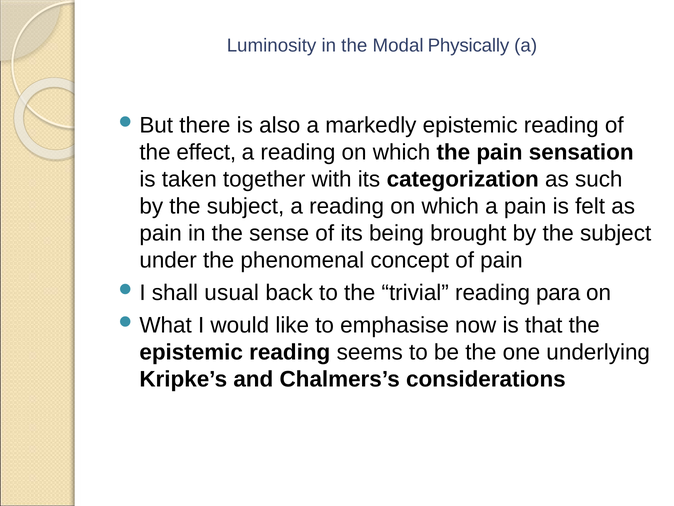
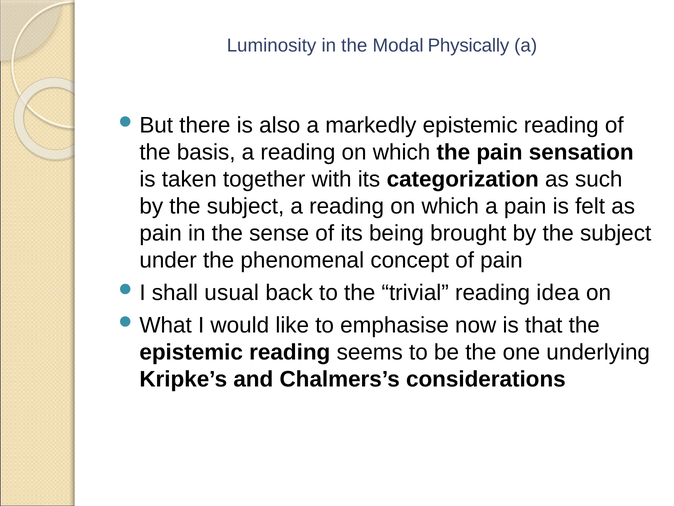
effect: effect -> basis
para: para -> idea
